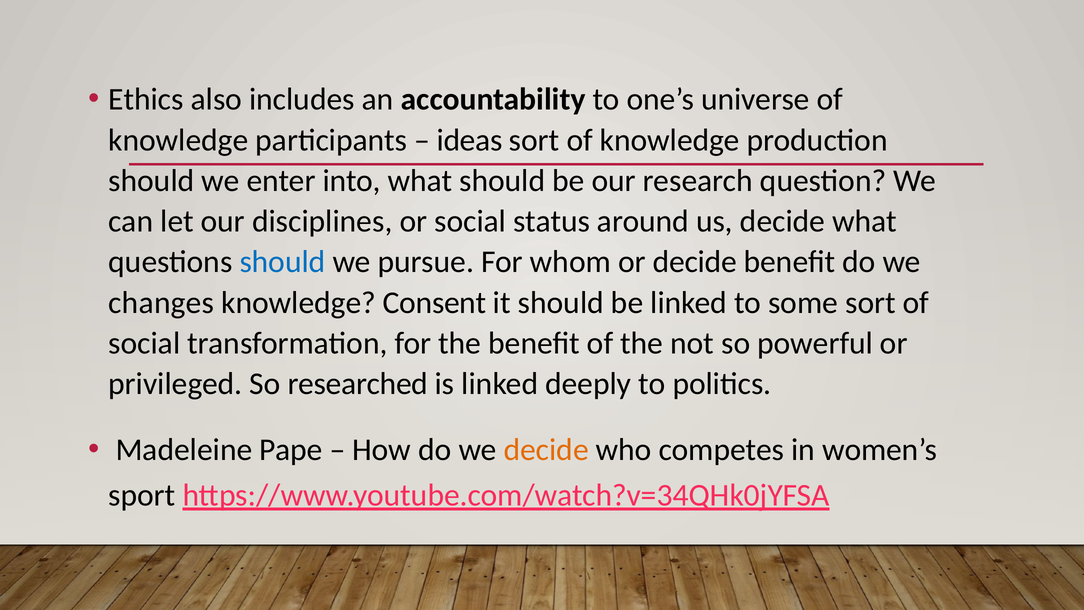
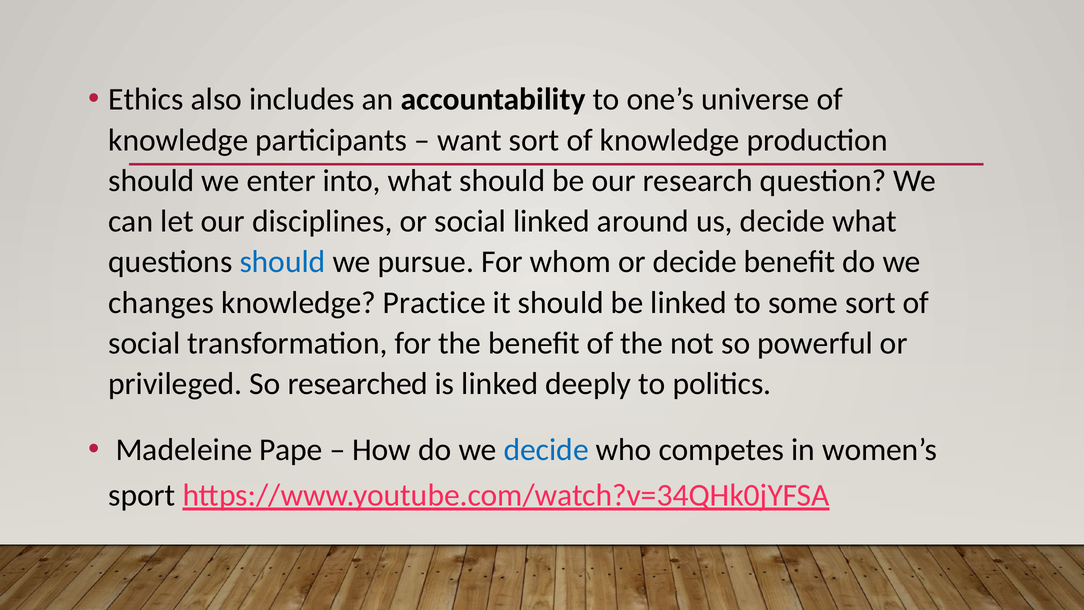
ideas: ideas -> want
social status: status -> linked
Consent: Consent -> Practice
decide at (546, 450) colour: orange -> blue
